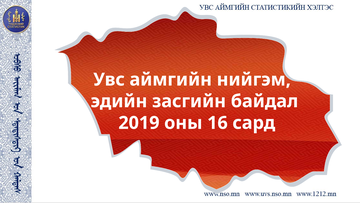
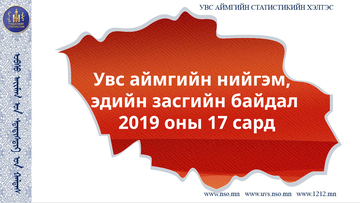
16: 16 -> 17
